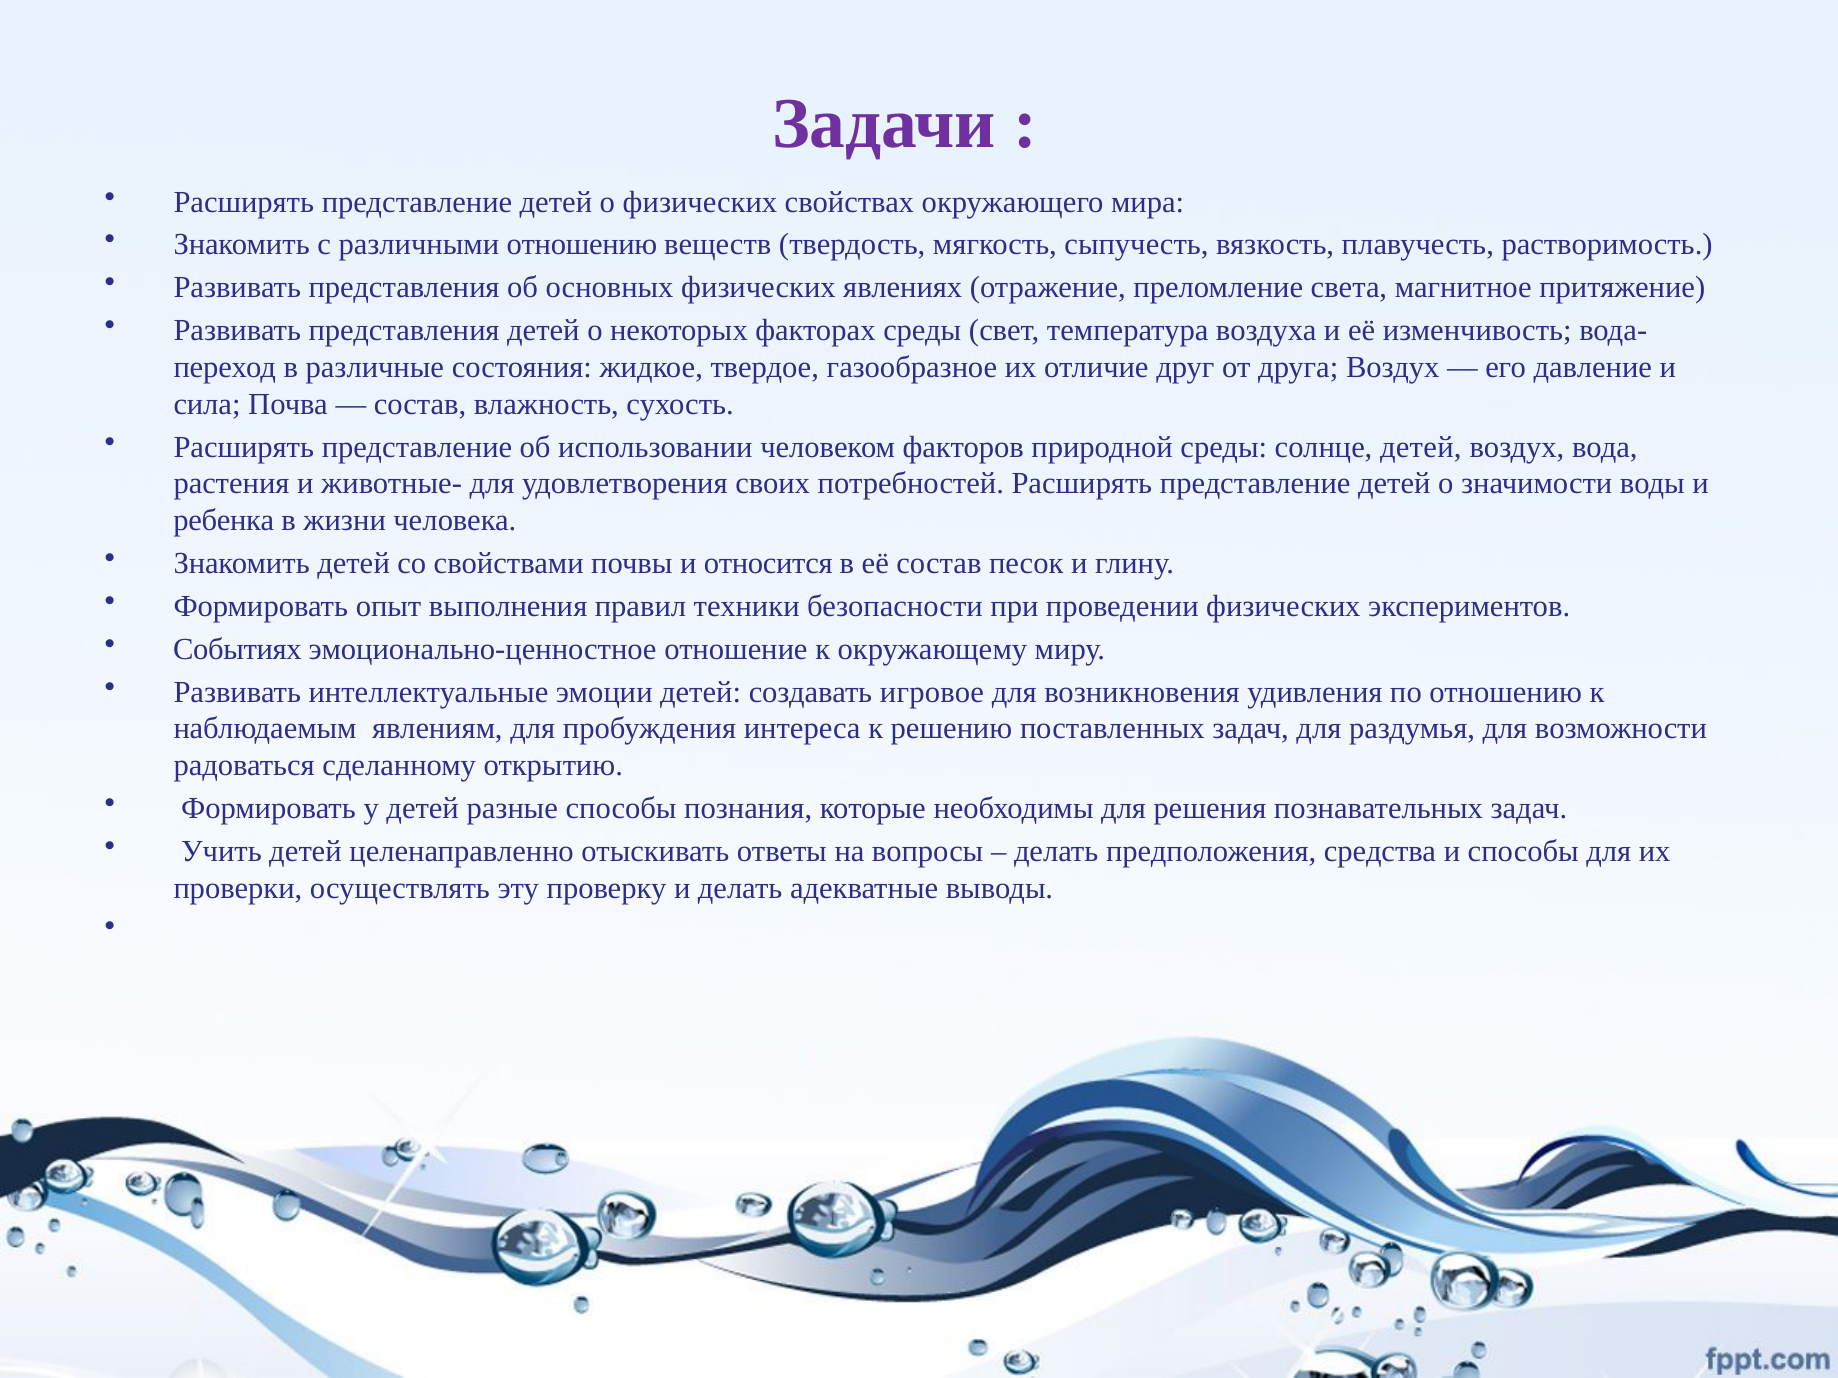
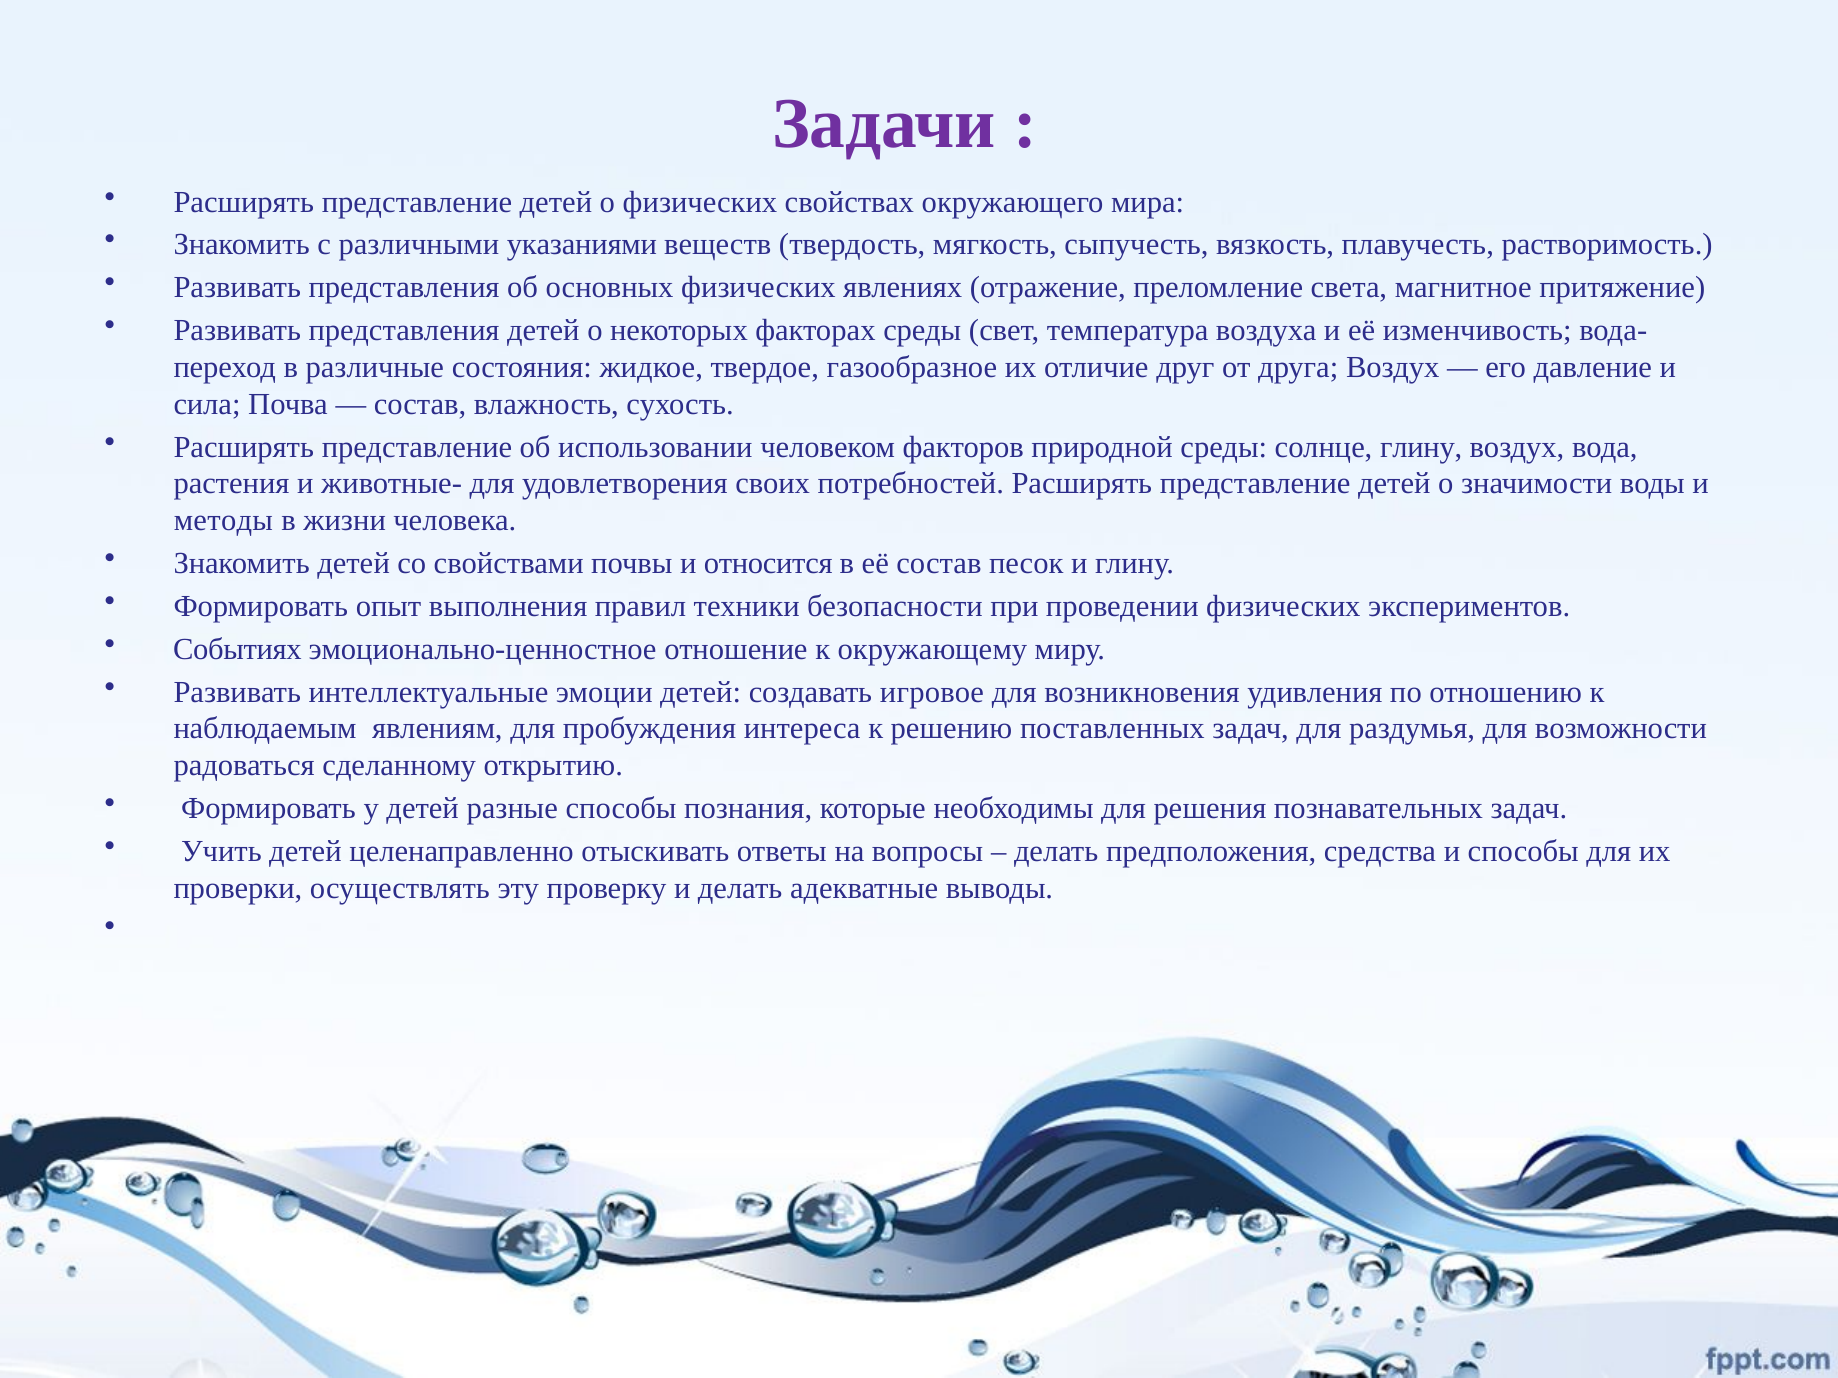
различными отношению: отношению -> указаниями
солнце детей: детей -> глину
ребенка: ребенка -> методы
